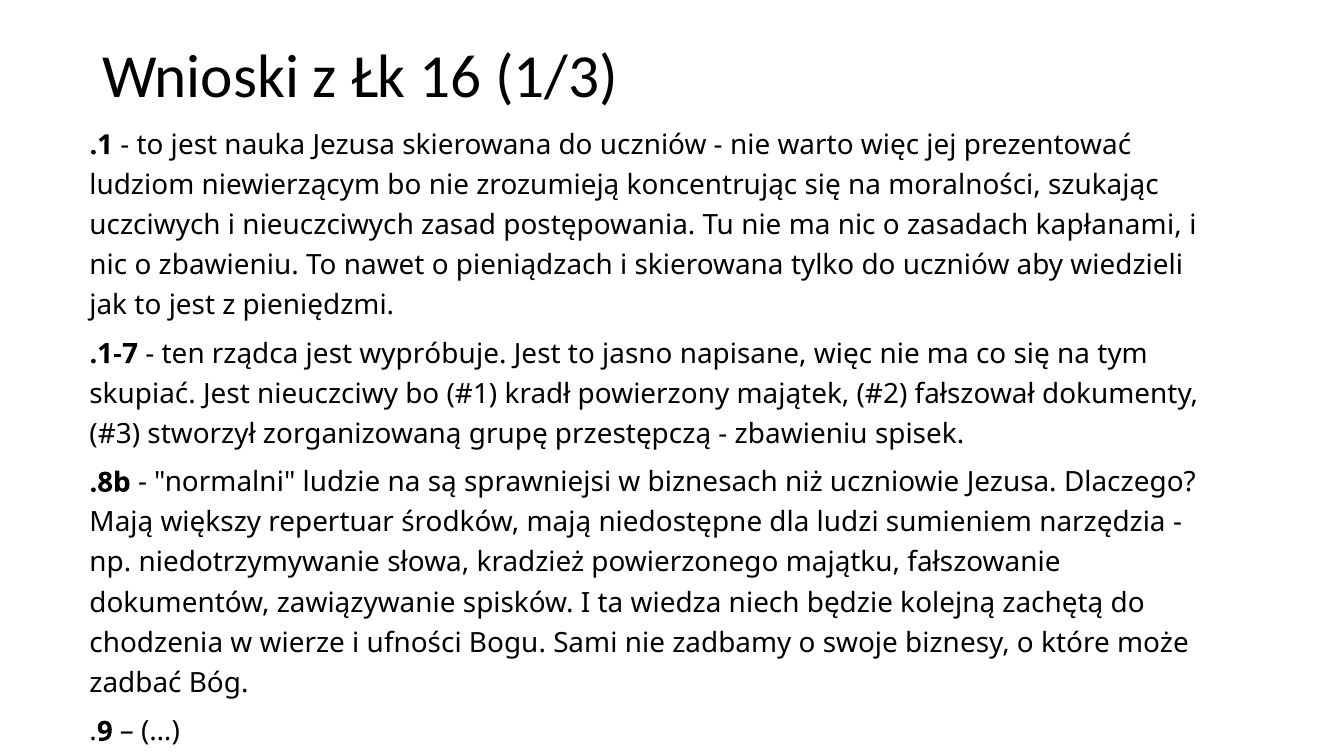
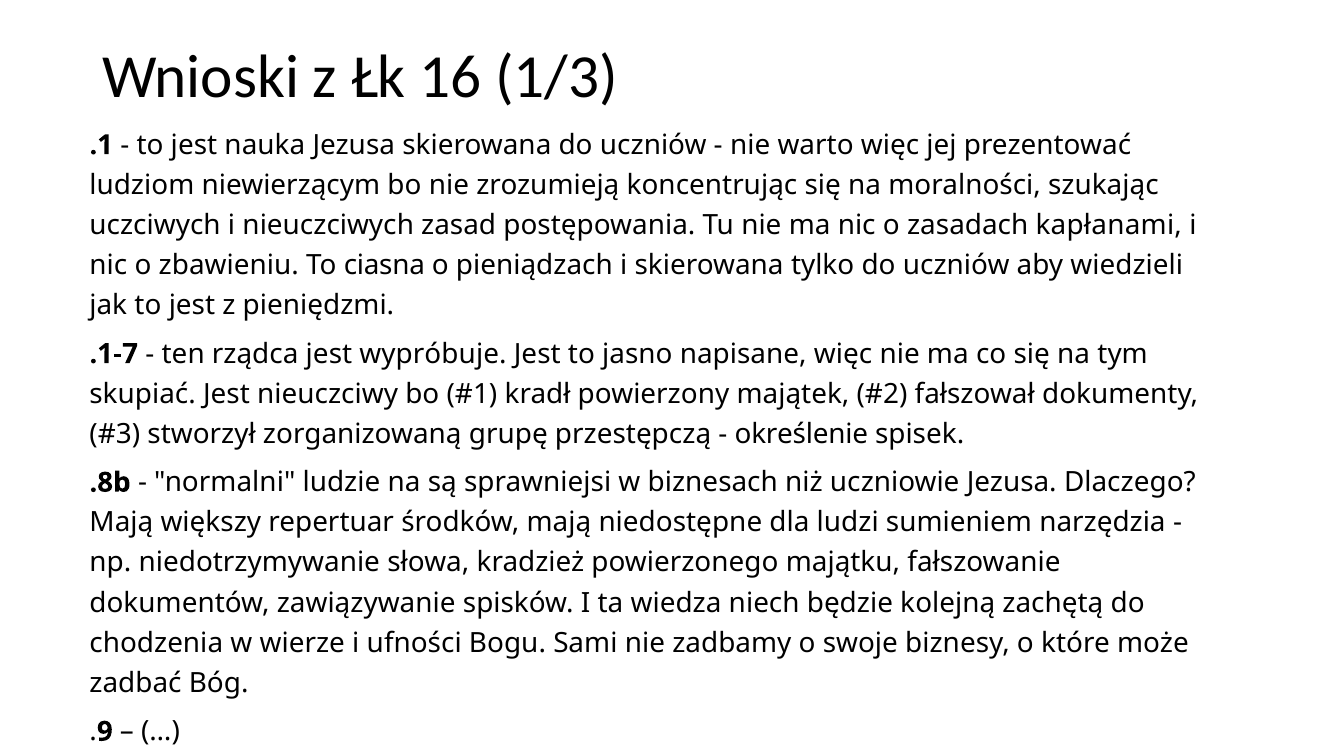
nawet: nawet -> ciasna
zbawieniu at (801, 434): zbawieniu -> określenie
